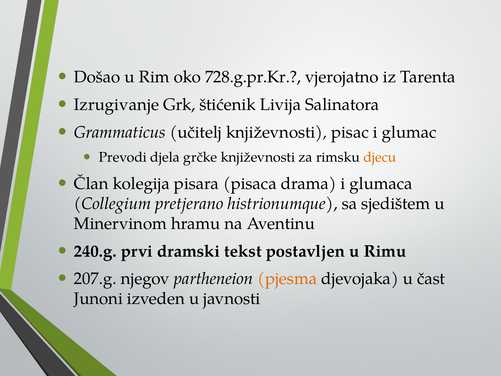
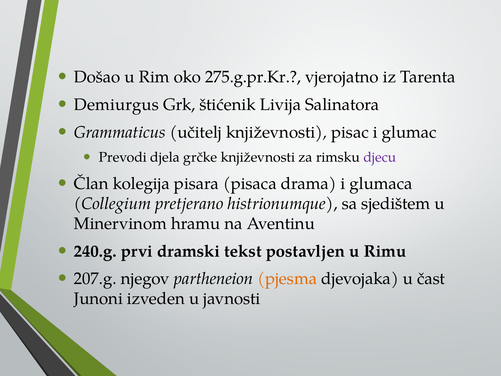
728.g.pr.Kr: 728.g.pr.Kr -> 275.g.pr.Kr
Izrugivanje: Izrugivanje -> Demiurgus
djecu colour: orange -> purple
